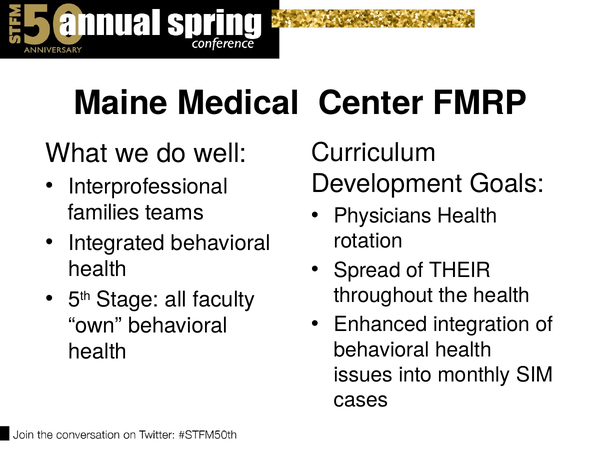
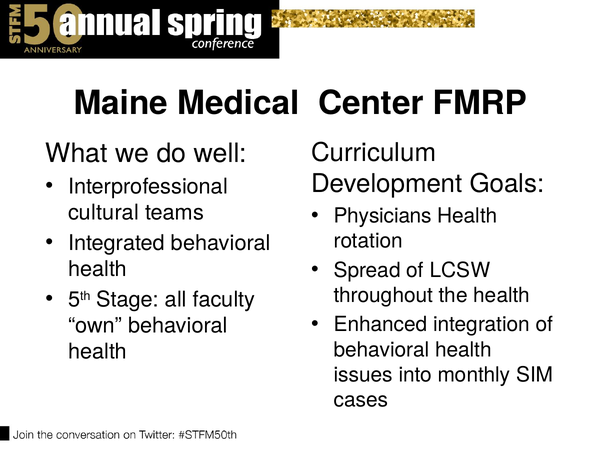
families: families -> cultural
THEIR: THEIR -> LCSW
